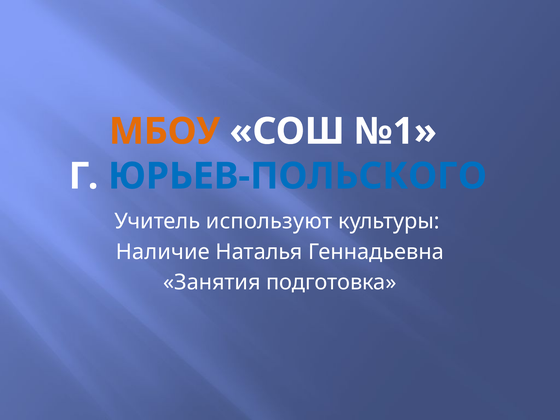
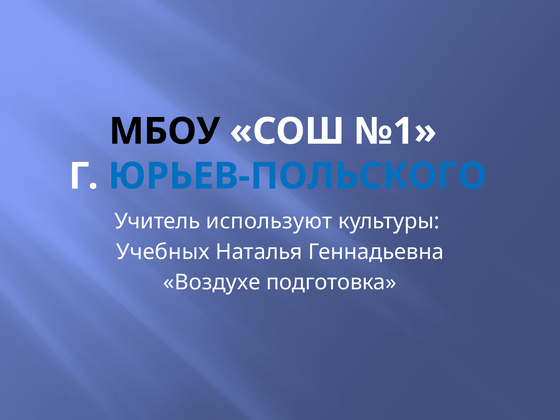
МБОУ colour: orange -> black
Наличие: Наличие -> Учебных
Занятия: Занятия -> Воздухе
